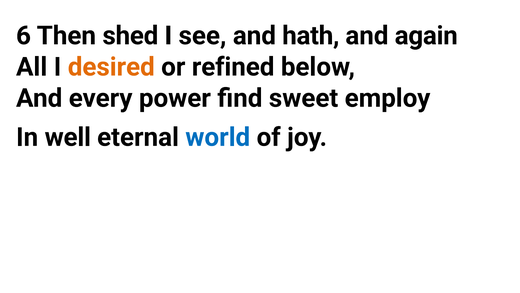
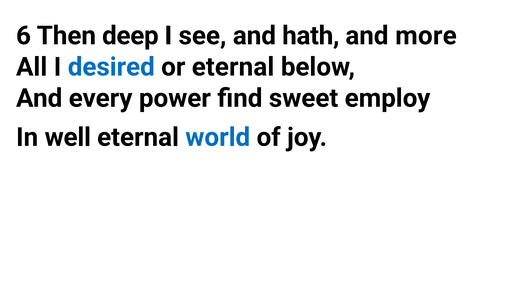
shed: shed -> deep
again: again -> more
desired colour: orange -> blue
or refined: refined -> eternal
